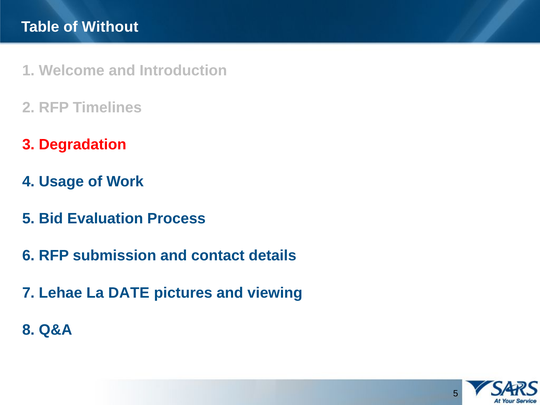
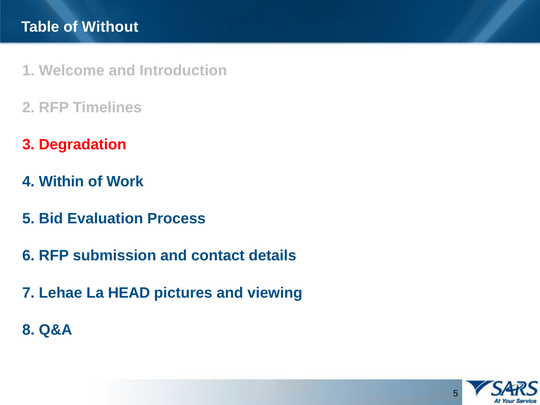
Usage: Usage -> Within
DATE: DATE -> HEAD
